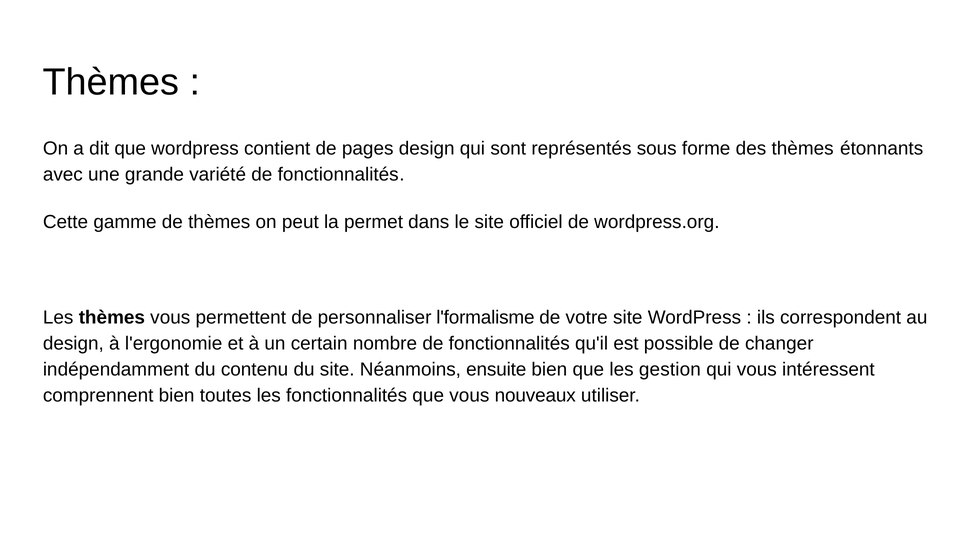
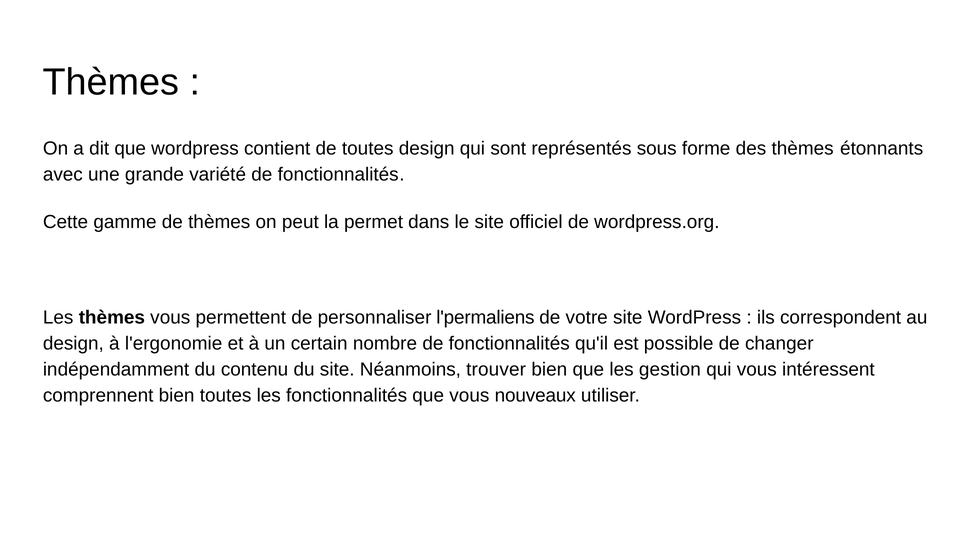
de pages: pages -> toutes
l'formalisme: l'formalisme -> l'permaliens
ensuite: ensuite -> trouver
